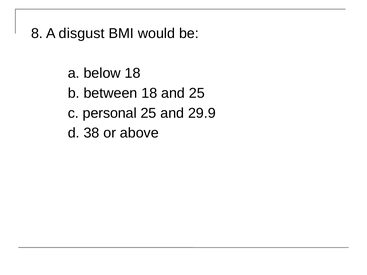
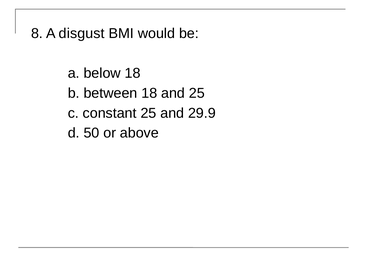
personal: personal -> constant
38: 38 -> 50
